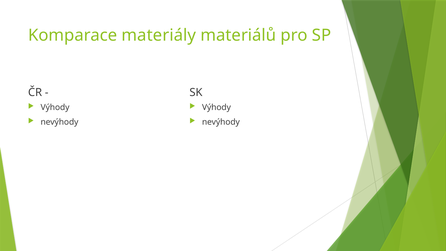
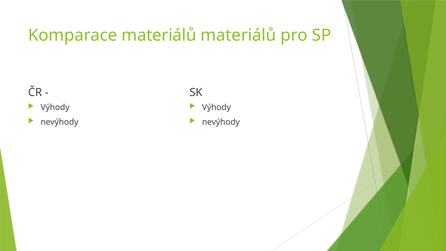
Komparace materiály: materiály -> materiálů
